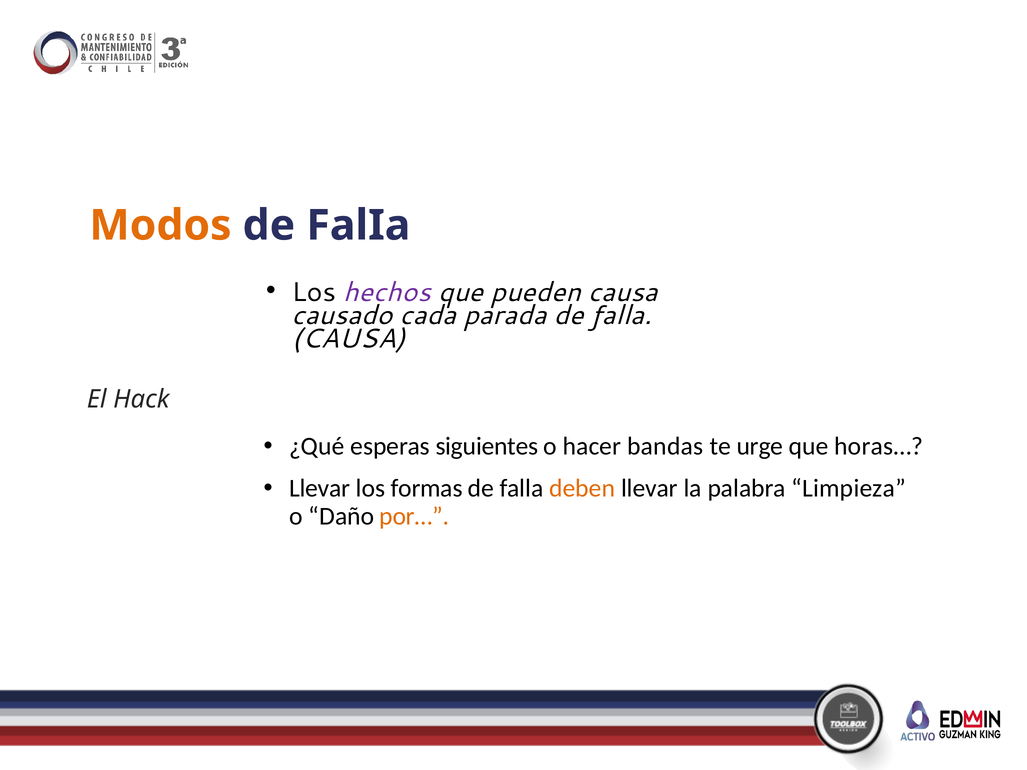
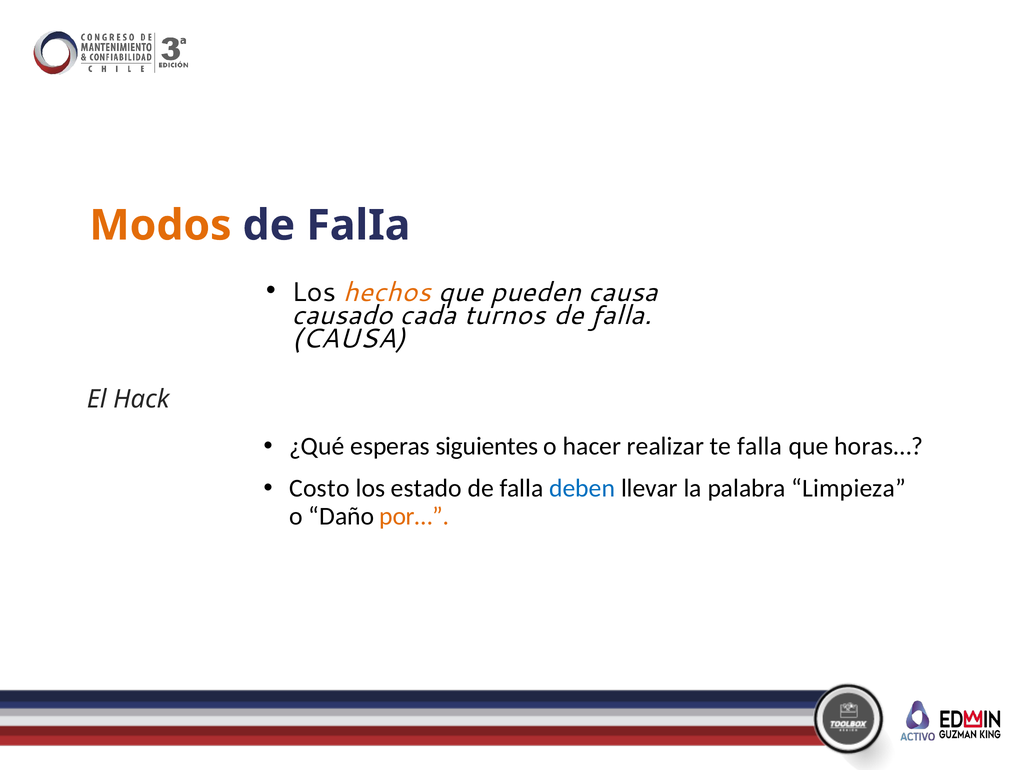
hechos colour: purple -> orange
parada: parada -> turnos
bandas: bandas -> realizar
te urge: urge -> falla
Llevar at (320, 489): Llevar -> Costo
formas: formas -> estado
deben colour: orange -> blue
